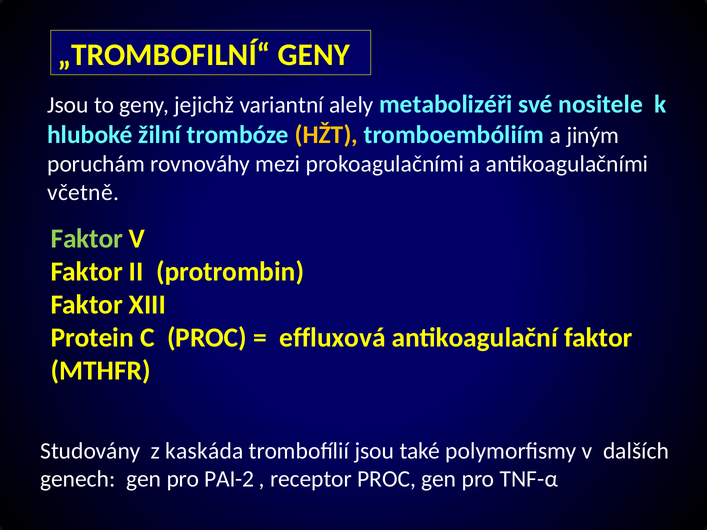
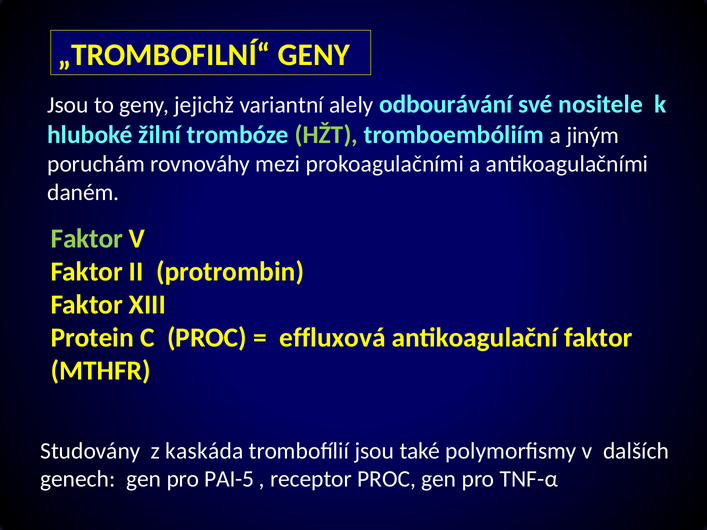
metabolizéři: metabolizéři -> odbourávání
HŽT colour: yellow -> light green
včetně: včetně -> daném
PAI-2: PAI-2 -> PAI-5
